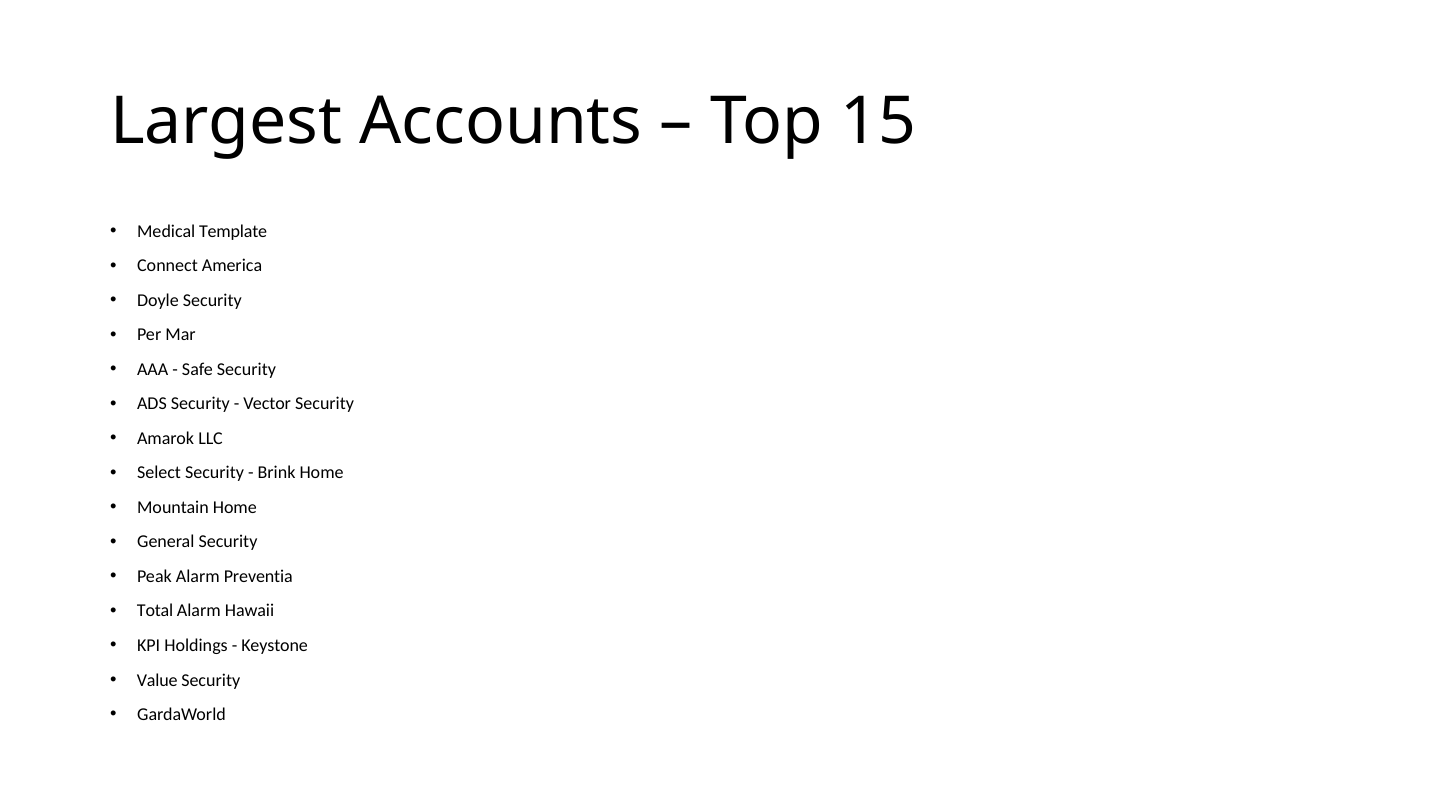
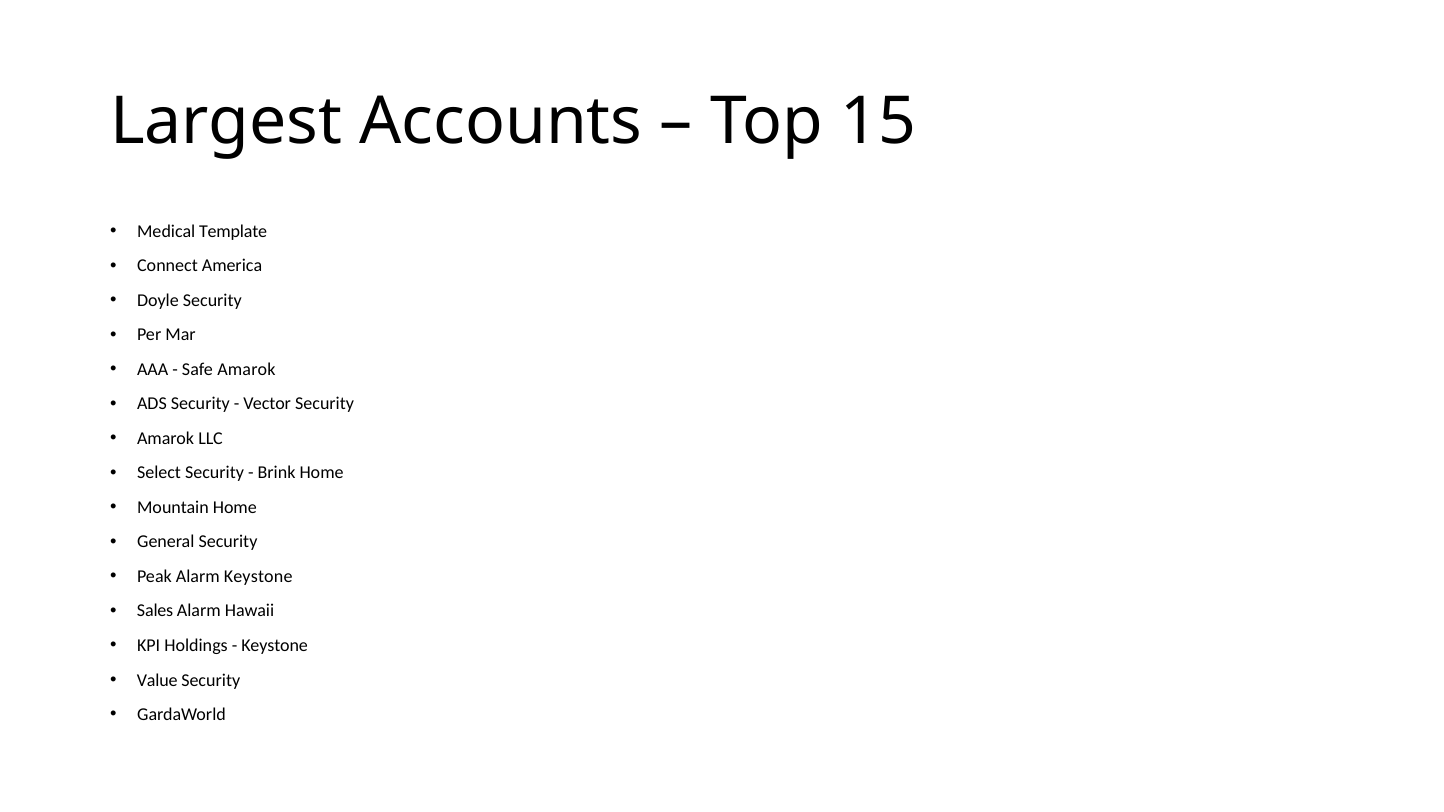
Safe Security: Security -> Amarok
Alarm Preventia: Preventia -> Keystone
Total: Total -> Sales
